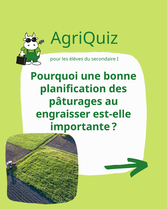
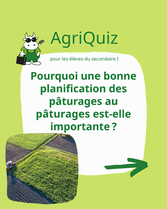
engraisser at (63, 114): engraisser -> pâturages
